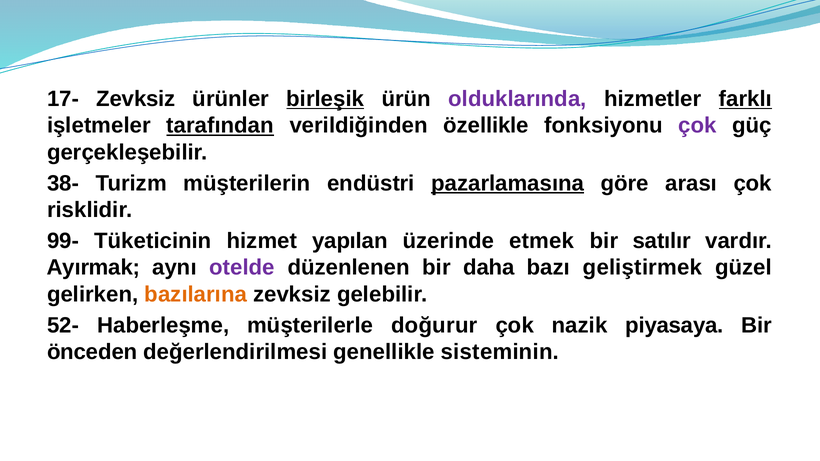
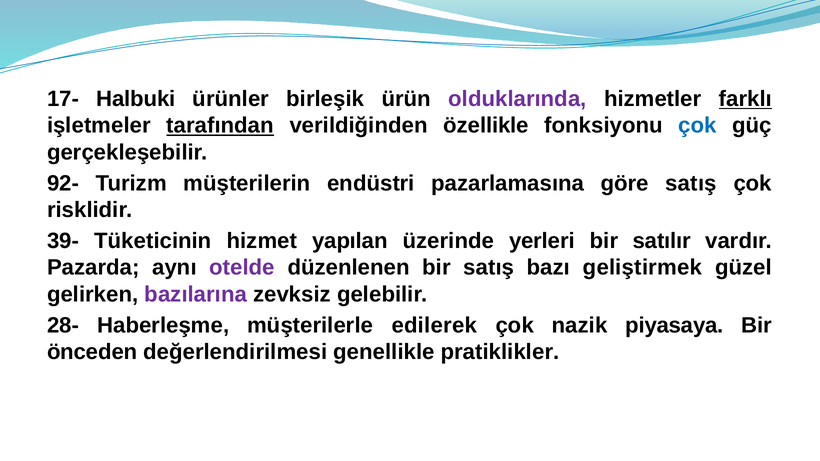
17- Zevksiz: Zevksiz -> Halbuki
birleşik underline: present -> none
çok at (698, 126) colour: purple -> blue
38-: 38- -> 92-
pazarlamasına underline: present -> none
göre arası: arası -> satış
99-: 99- -> 39-
etmek: etmek -> yerleri
Ayırmak: Ayırmak -> Pazarda
bir daha: daha -> satış
bazılarına colour: orange -> purple
52-: 52- -> 28-
doğurur: doğurur -> edilerek
sisteminin: sisteminin -> pratiklikler
